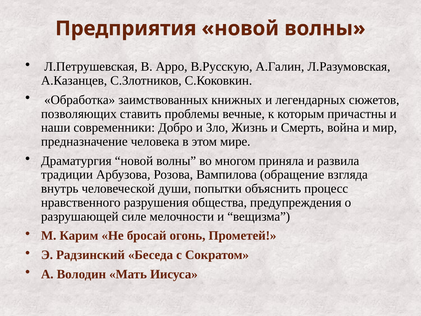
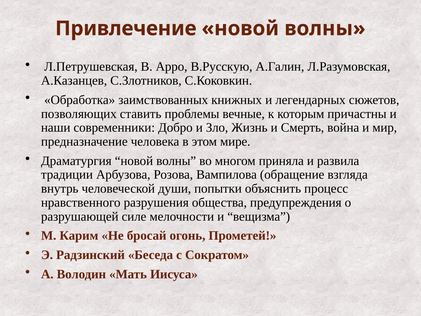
Предприятия: Предприятия -> Привлечение
